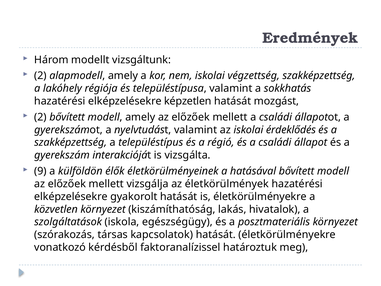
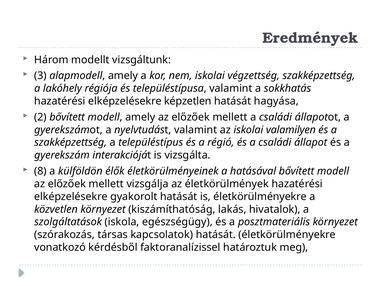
2 at (40, 76): 2 -> 3
mozgást: mozgást -> hagyása
érdeklődés: érdeklődés -> valamilyen
9: 9 -> 8
